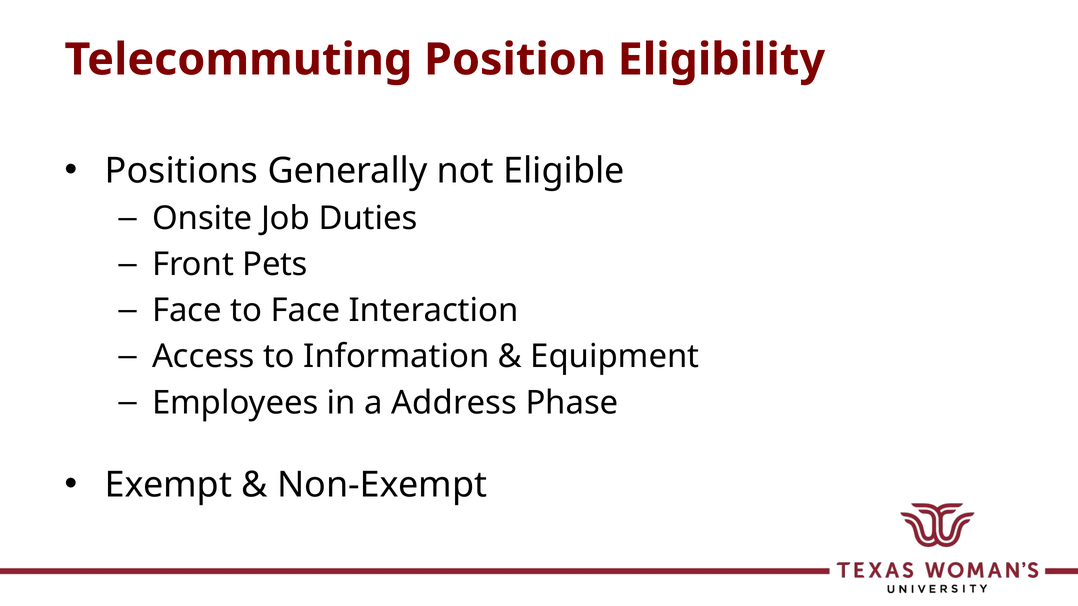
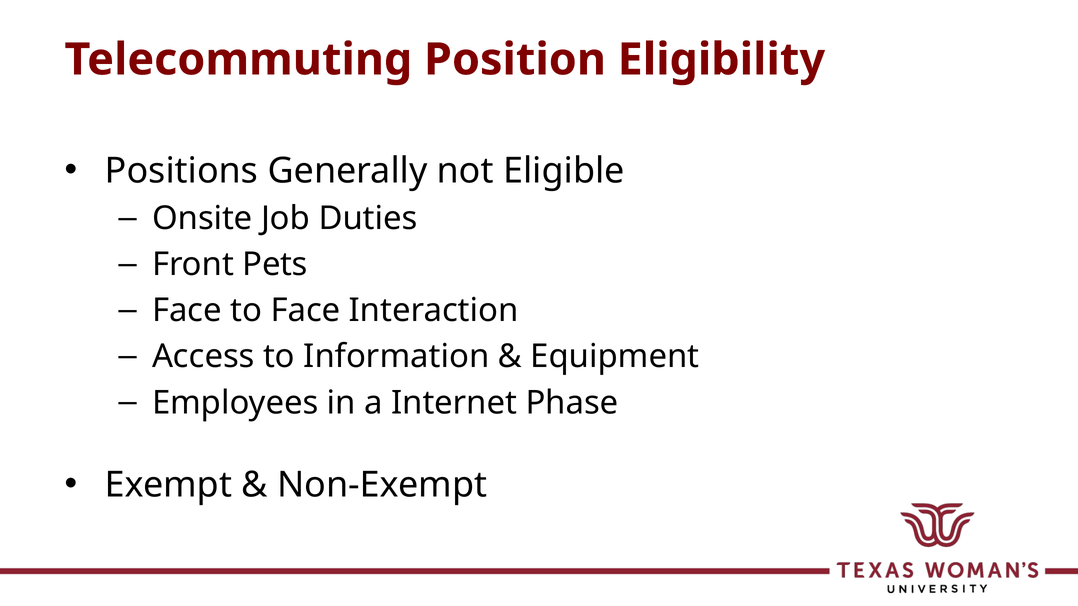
Address: Address -> Internet
